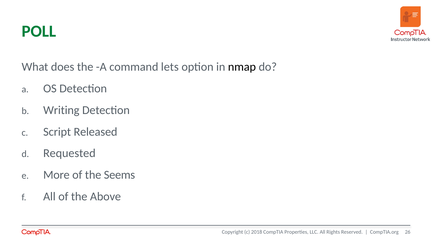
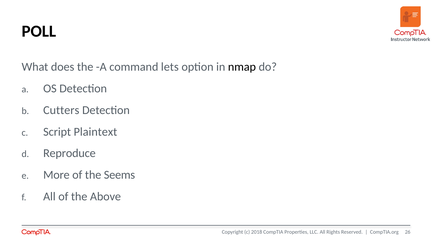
POLL colour: green -> black
Writing: Writing -> Cutters
Released: Released -> Plaintext
Requested: Requested -> Reproduce
